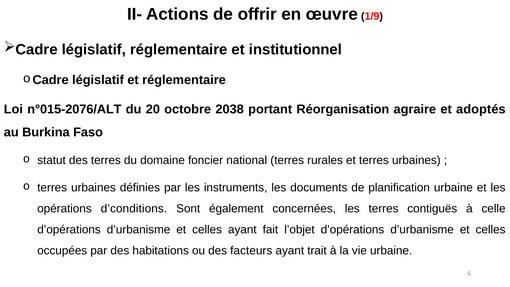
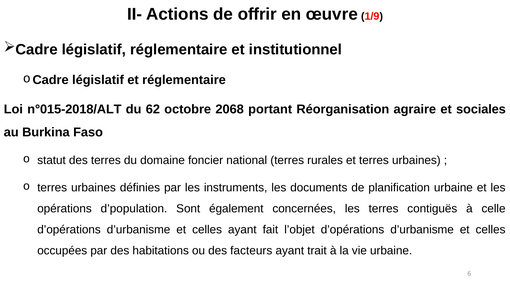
n°015-2076/ALT: n°015-2076/ALT -> n°015-2018/ALT
20: 20 -> 62
2038: 2038 -> 2068
adoptés: adoptés -> sociales
d’conditions: d’conditions -> d’population
